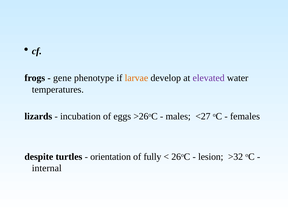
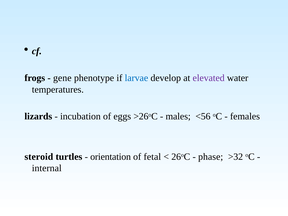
larvae colour: orange -> blue
<27: <27 -> <56
despite: despite -> steroid
fully: fully -> fetal
lesion: lesion -> phase
